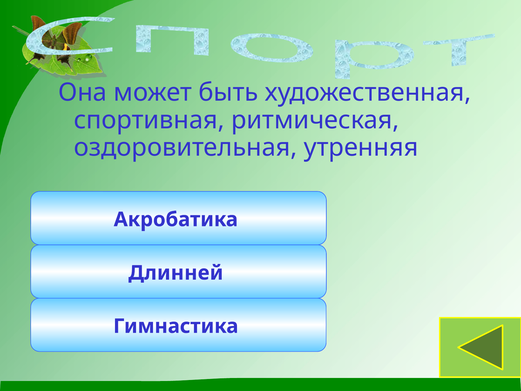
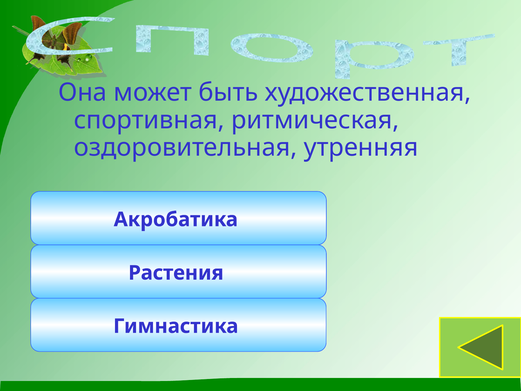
Длинней: Длинней -> Растения
